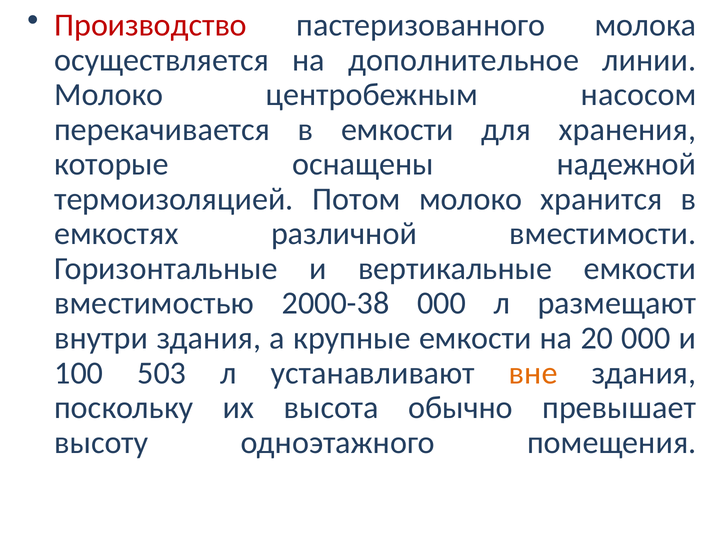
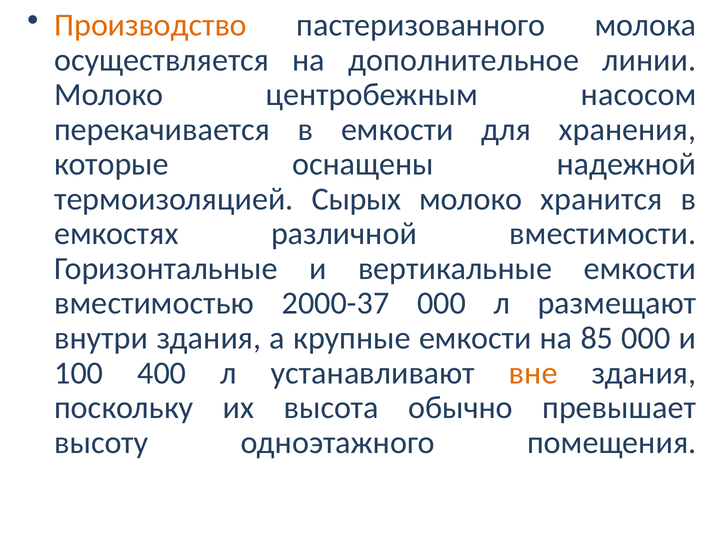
Производство colour: red -> orange
Потом: Потом -> Сырых
2000-38: 2000-38 -> 2000-37
20: 20 -> 85
503: 503 -> 400
